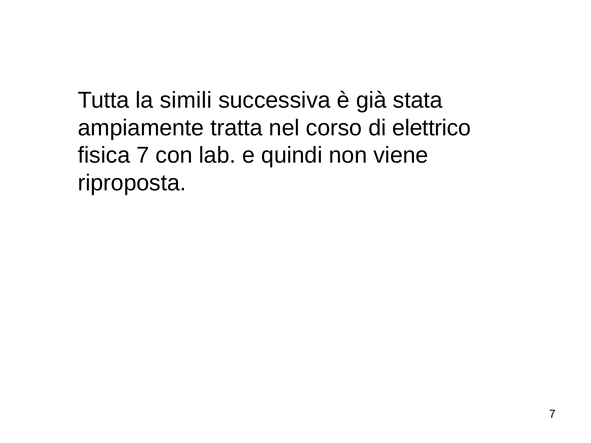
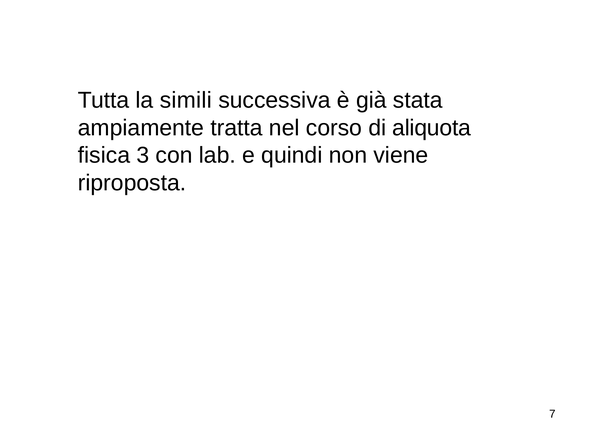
elettrico: elettrico -> aliquota
fisica 7: 7 -> 3
